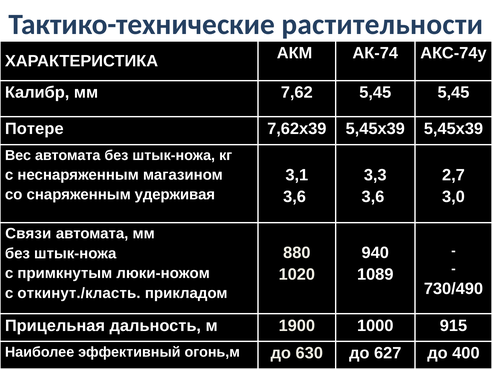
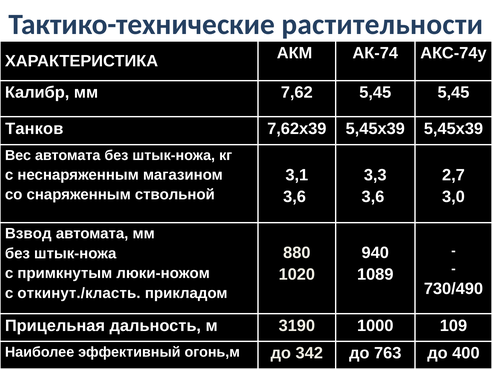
Потере: Потере -> Танков
удерживая: удерживая -> ствольной
Связи: Связи -> Взвод
1900: 1900 -> 3190
915: 915 -> 109
630: 630 -> 342
627: 627 -> 763
